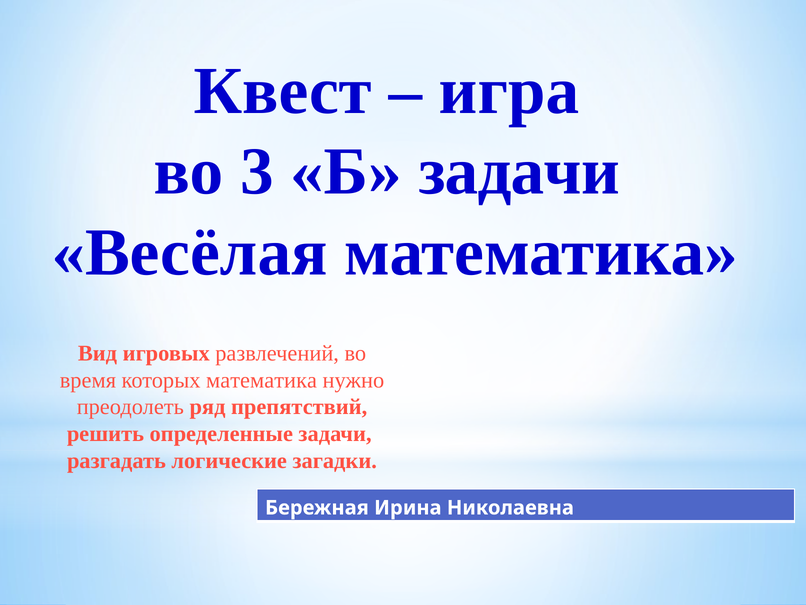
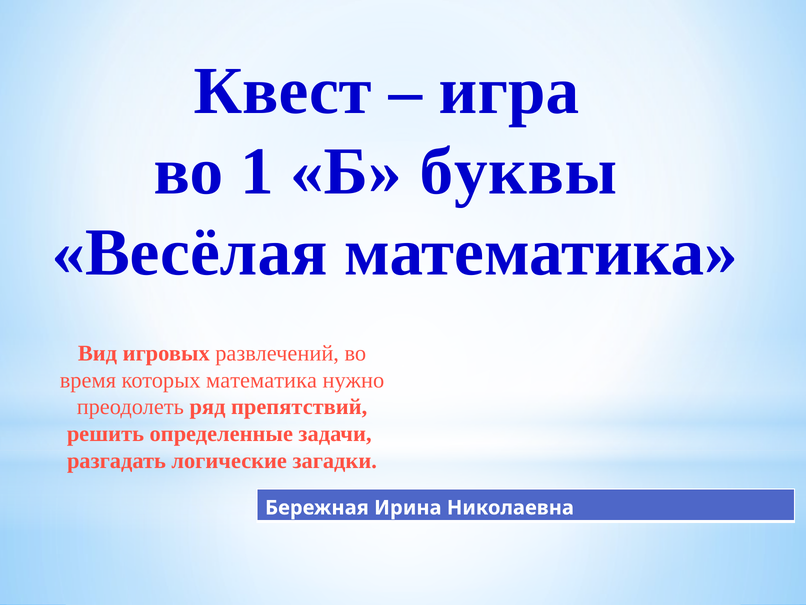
3: 3 -> 1
Б задачи: задачи -> буквы
